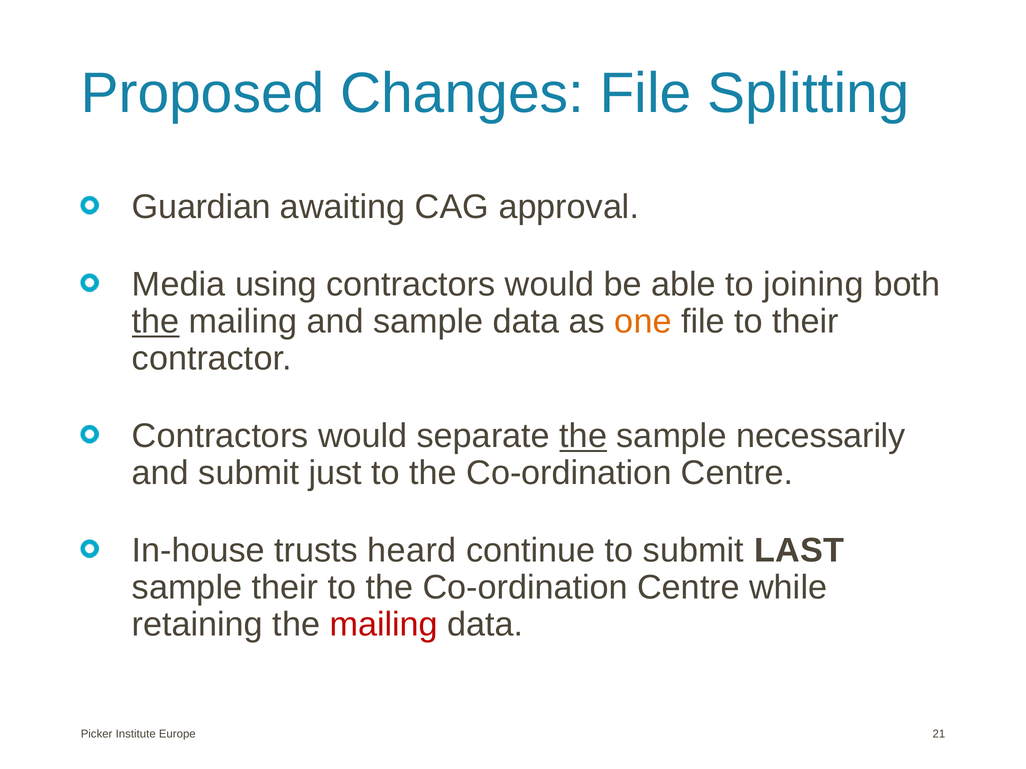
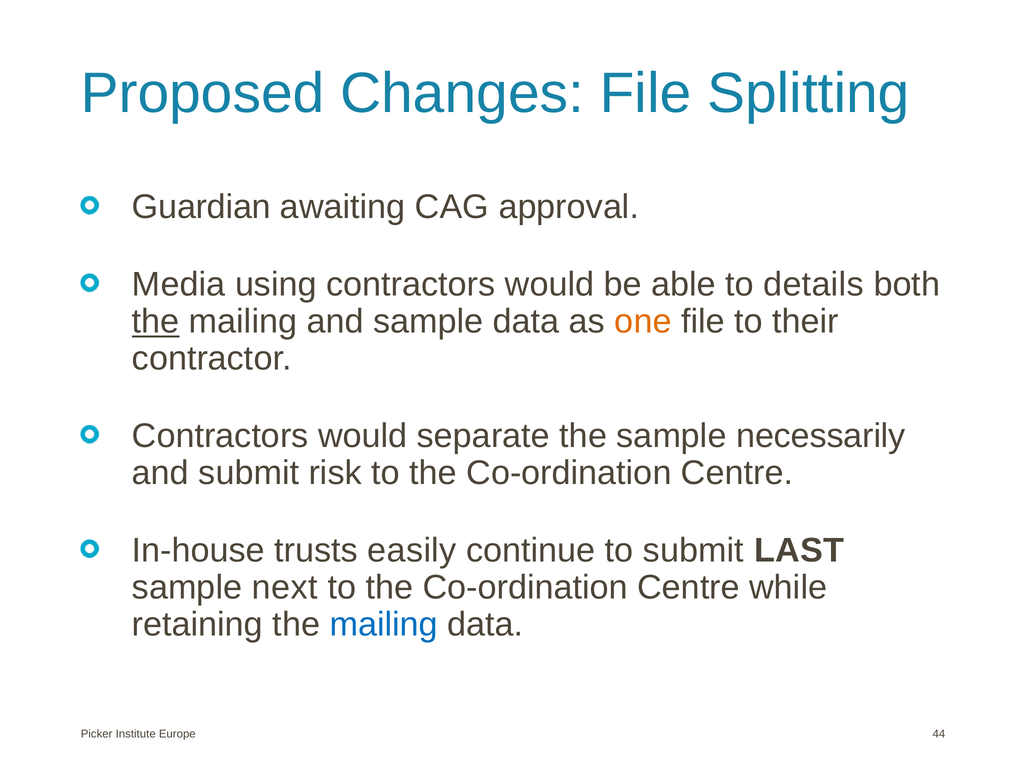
joining: joining -> details
the at (583, 436) underline: present -> none
just: just -> risk
heard: heard -> easily
sample their: their -> next
mailing at (384, 625) colour: red -> blue
21: 21 -> 44
